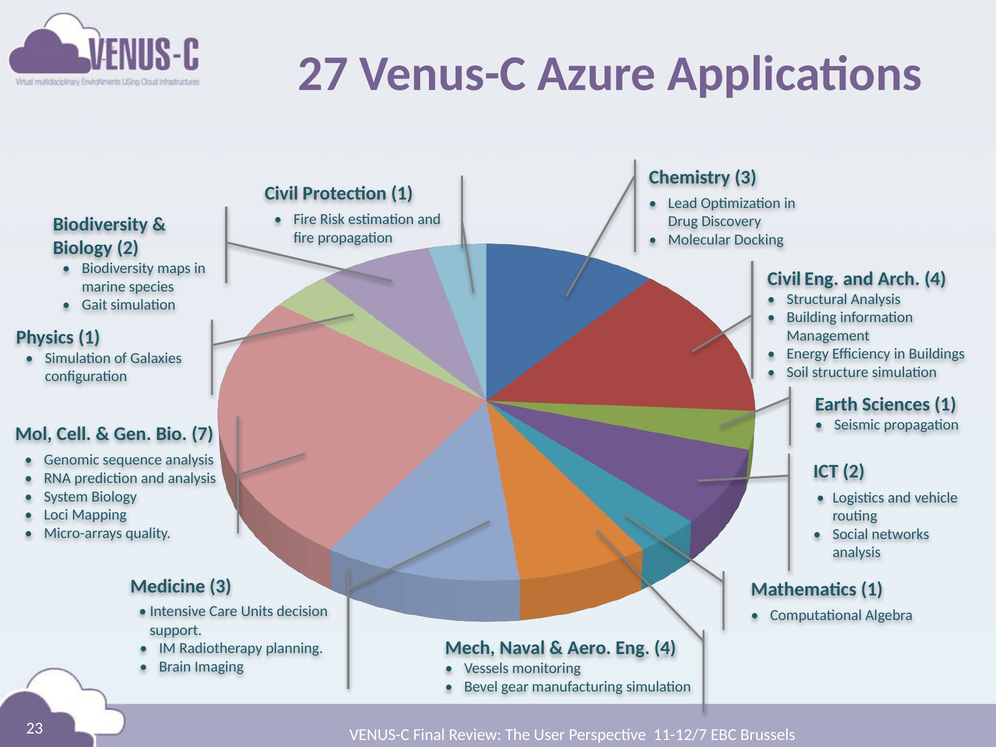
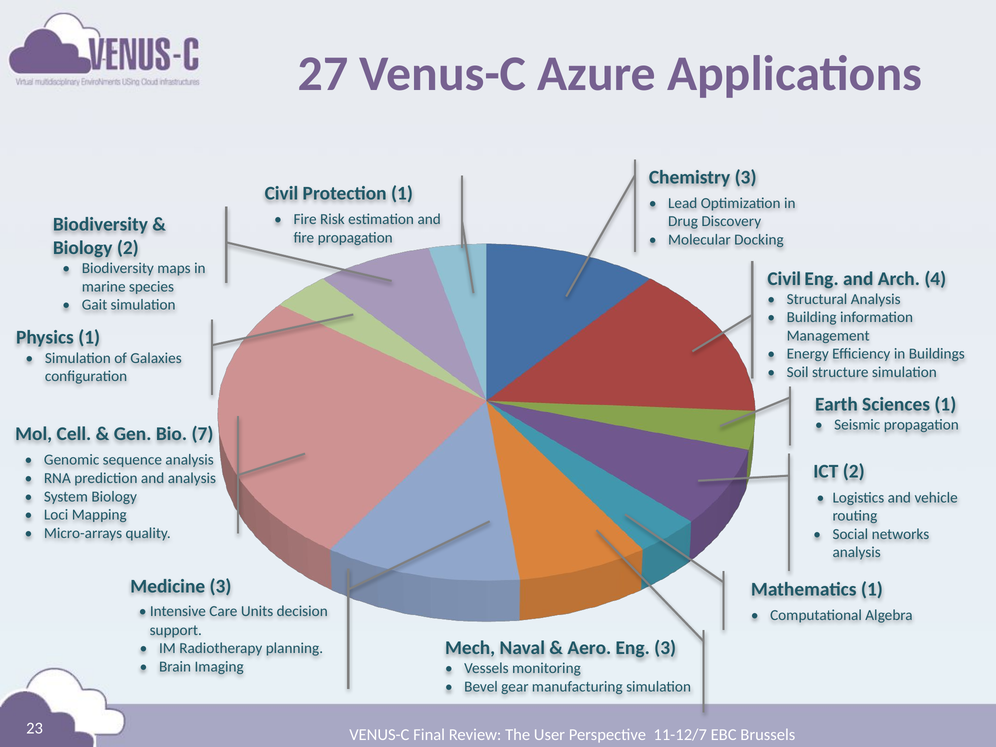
Eng 4: 4 -> 3
